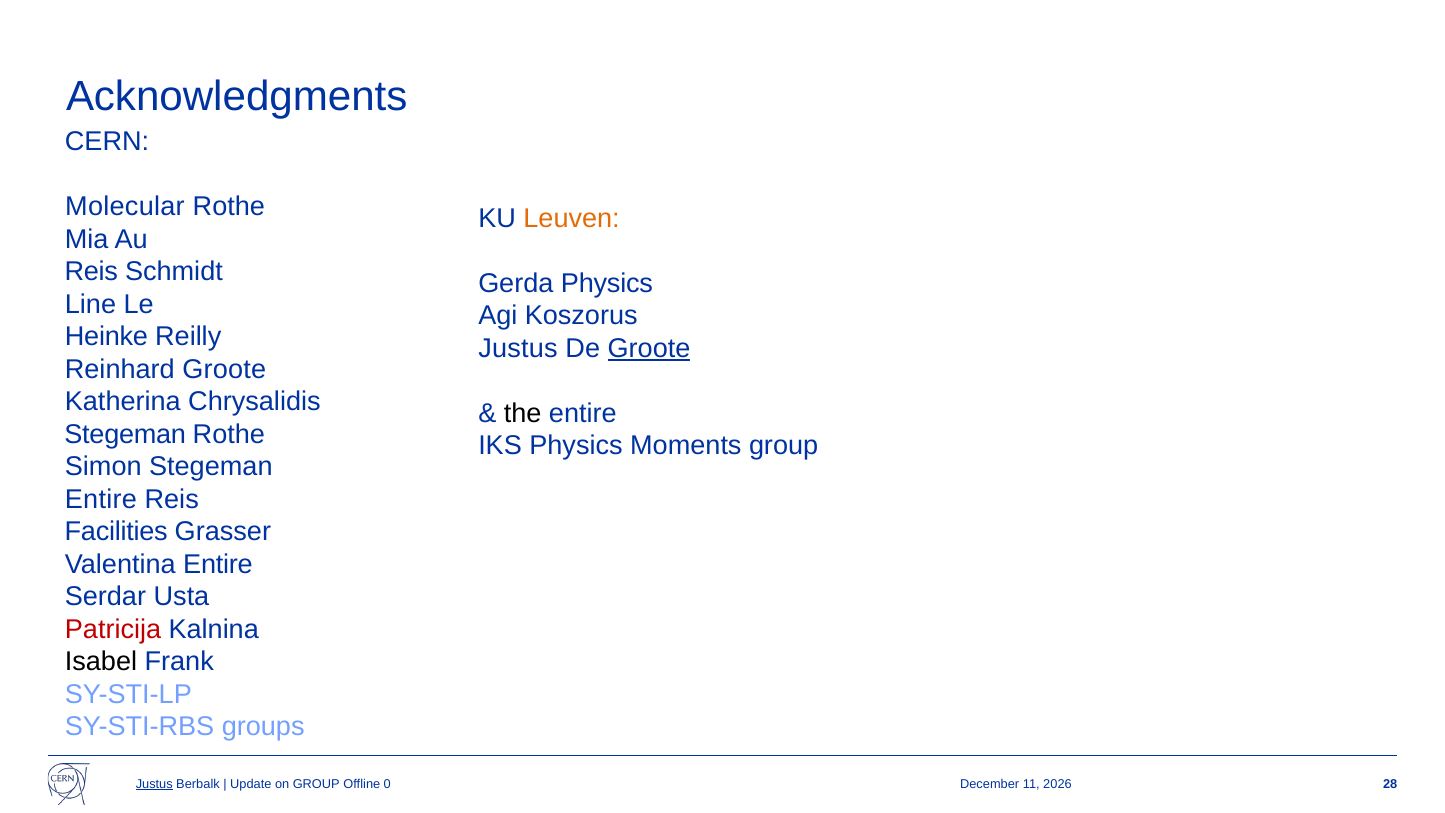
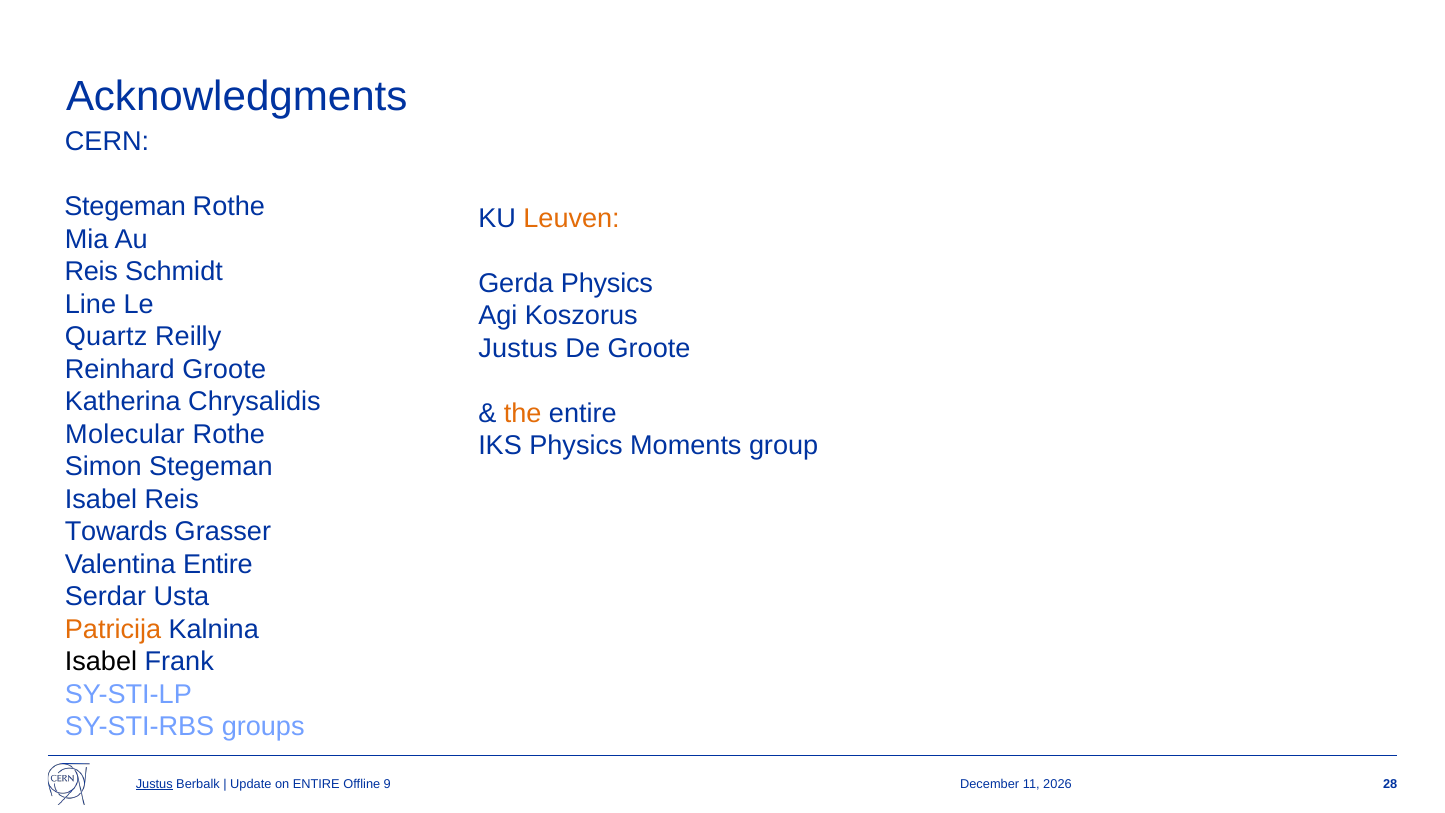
Molecular at (125, 207): Molecular -> Stegeman
Heinke: Heinke -> Quartz
Groote at (649, 348) underline: present -> none
the colour: black -> orange
Stegeman at (125, 434): Stegeman -> Molecular
Entire at (101, 499): Entire -> Isabel
Facilities: Facilities -> Towards
Patricija colour: red -> orange
on GROUP: GROUP -> ENTIRE
0: 0 -> 9
